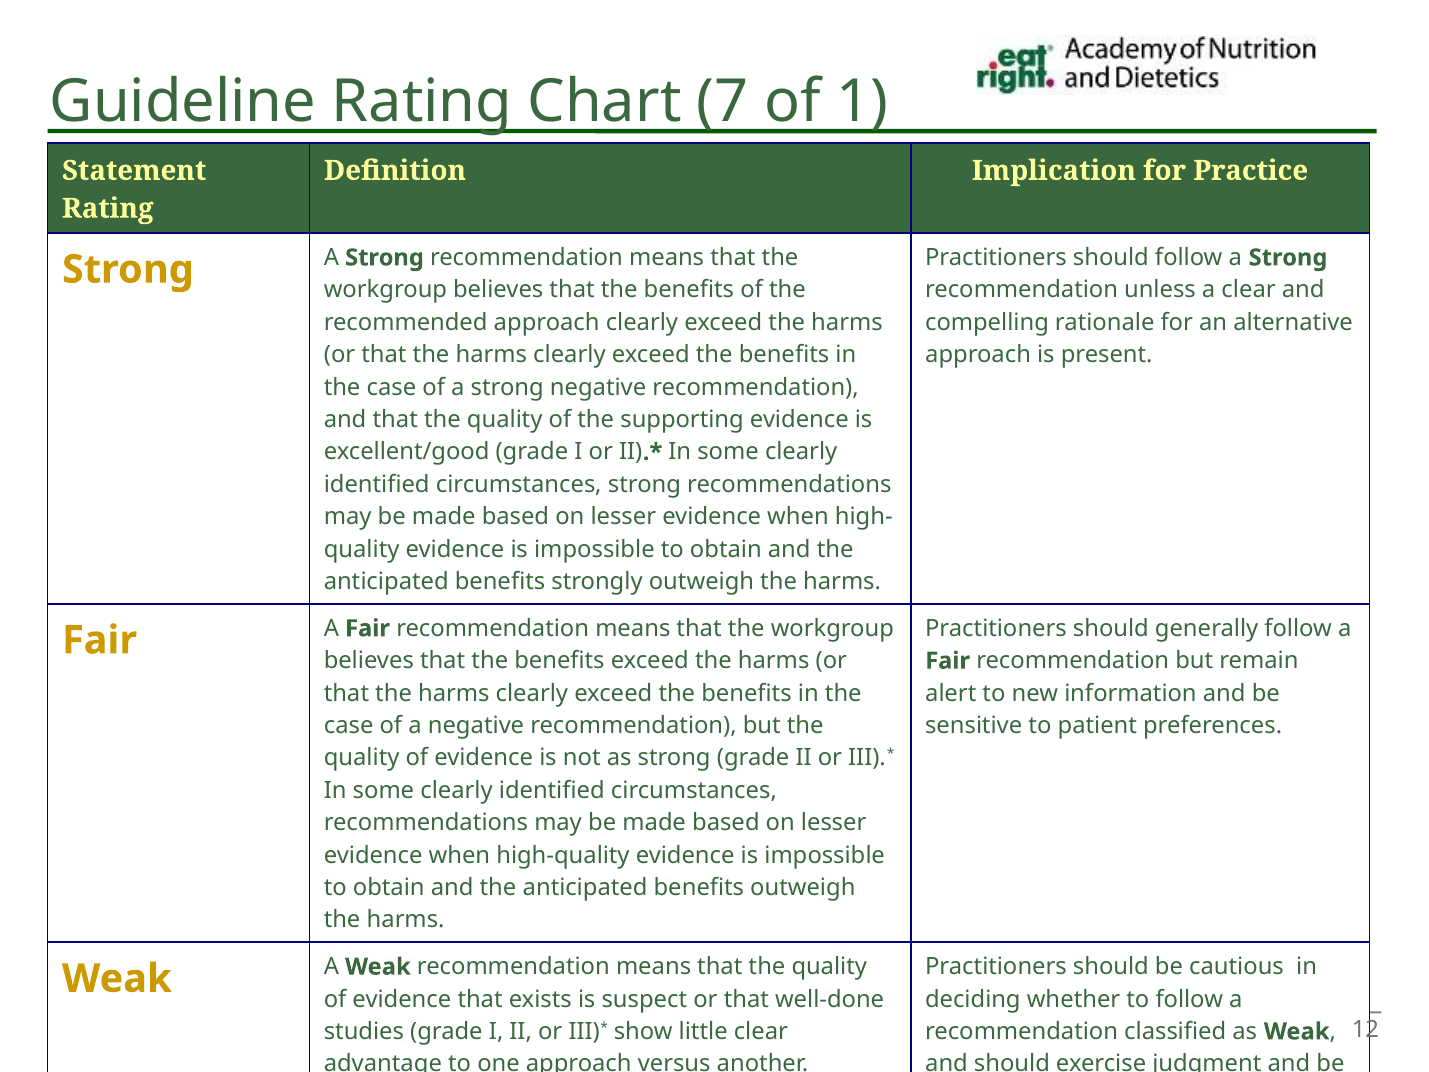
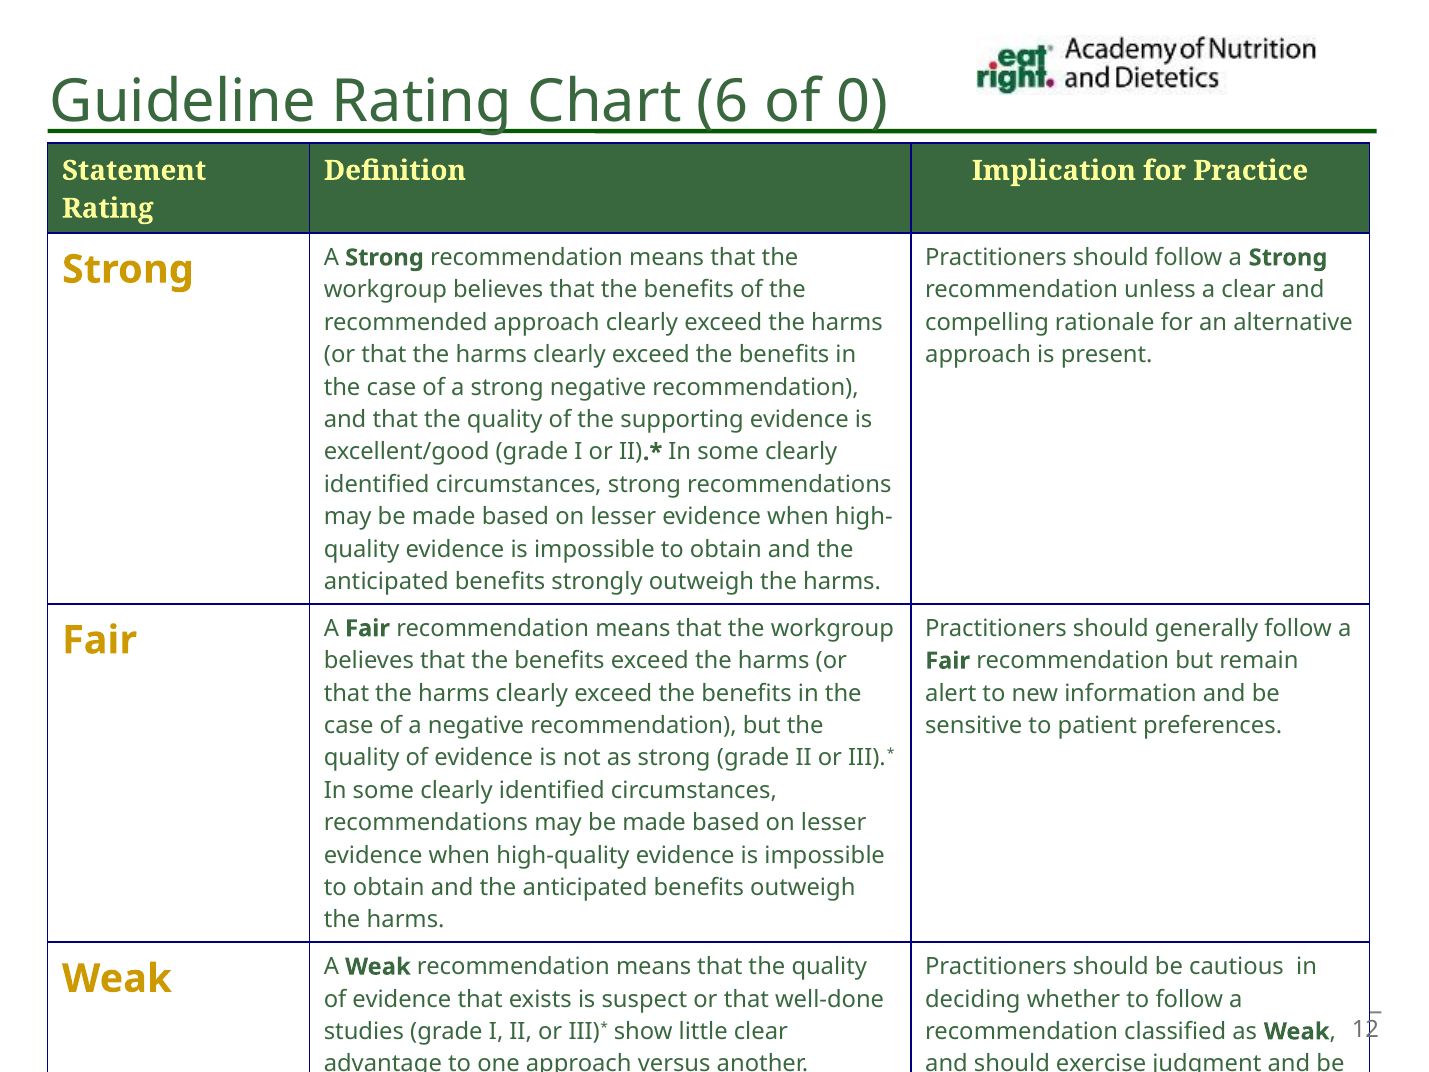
7: 7 -> 6
1: 1 -> 0
